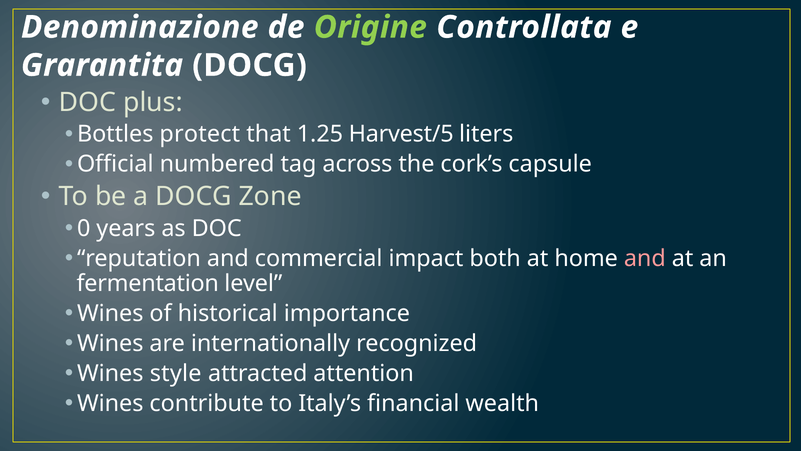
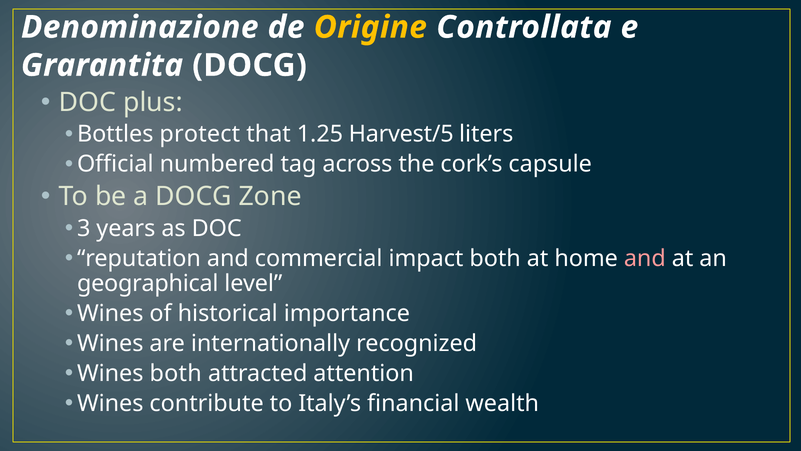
Origine colour: light green -> yellow
0: 0 -> 3
fermentation: fermentation -> geographical
Wines style: style -> both
